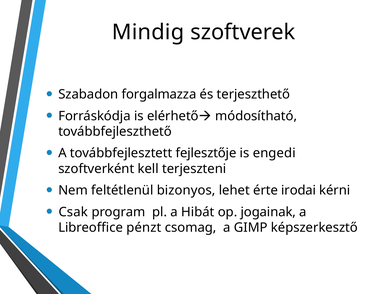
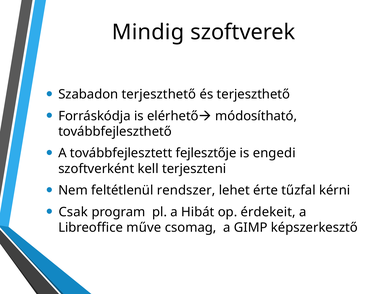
Szabadon forgalmazza: forgalmazza -> terjeszthető
bizonyos: bizonyos -> rendszer
irodai: irodai -> tűzfal
jogainak: jogainak -> érdekeit
pénzt: pénzt -> műve
